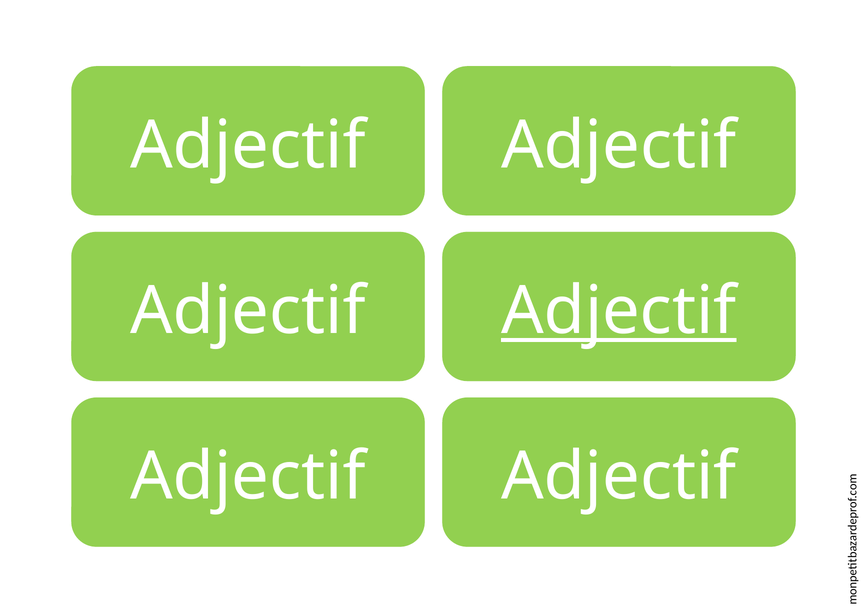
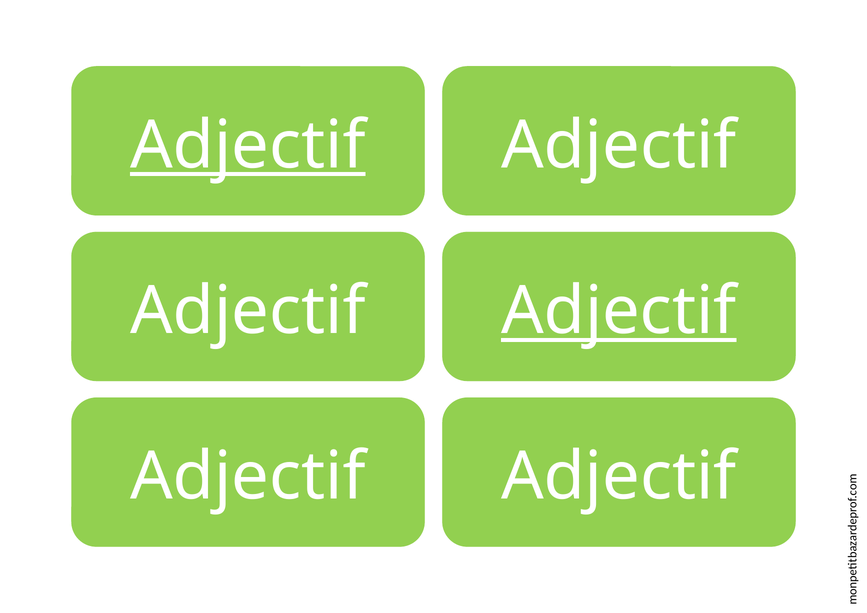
Adjectif at (248, 145) underline: none -> present
